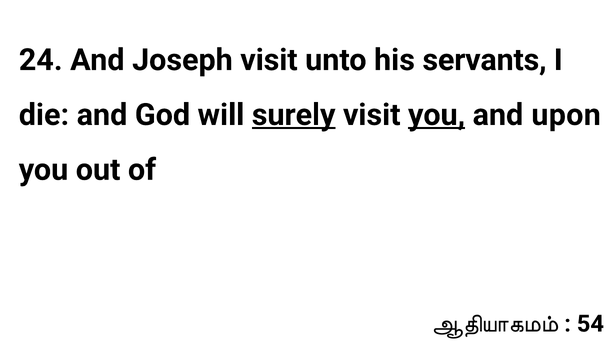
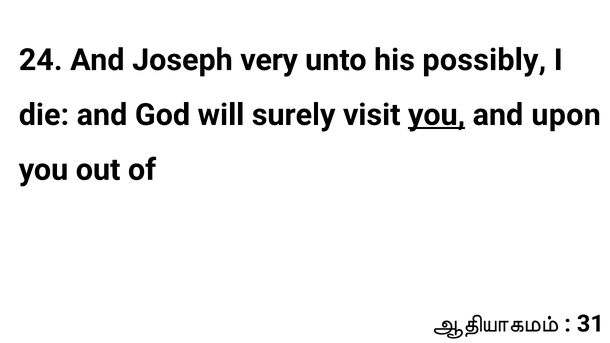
Joseph visit: visit -> very
servants: servants -> possibly
surely underline: present -> none
54: 54 -> 31
